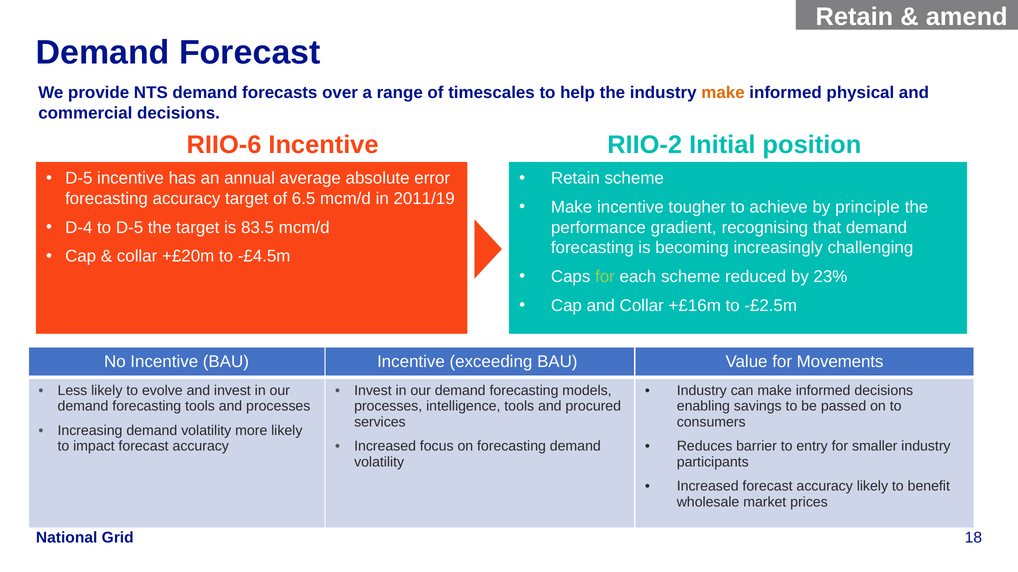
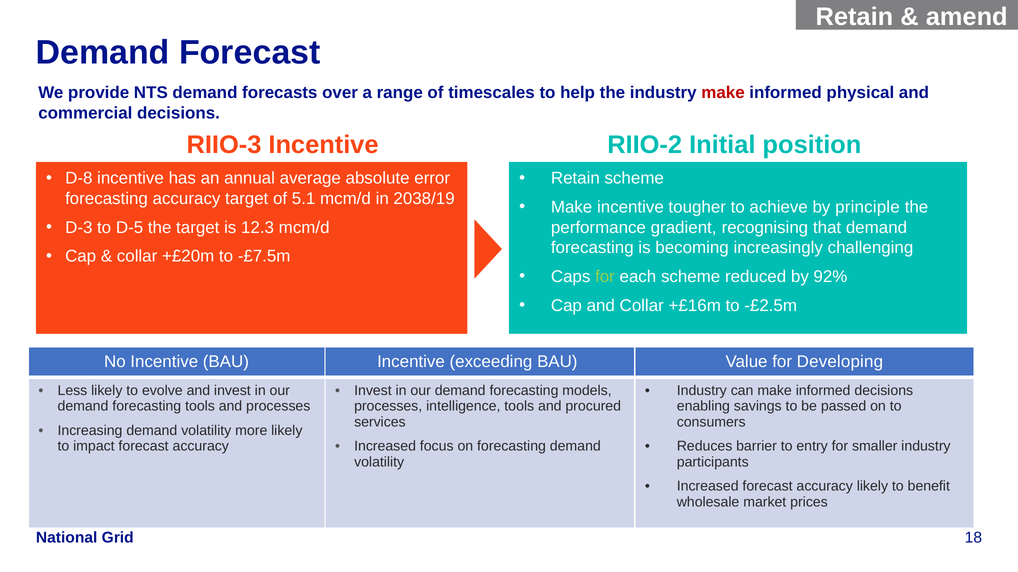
make at (723, 93) colour: orange -> red
RIIO-6: RIIO-6 -> RIIO-3
D-5 at (79, 179): D-5 -> D-8
6.5: 6.5 -> 5.1
2011/19: 2011/19 -> 2038/19
D-4: D-4 -> D-3
83.5: 83.5 -> 12.3
-£4.5m: -£4.5m -> -£7.5m
23%: 23% -> 92%
Movements: Movements -> Developing
